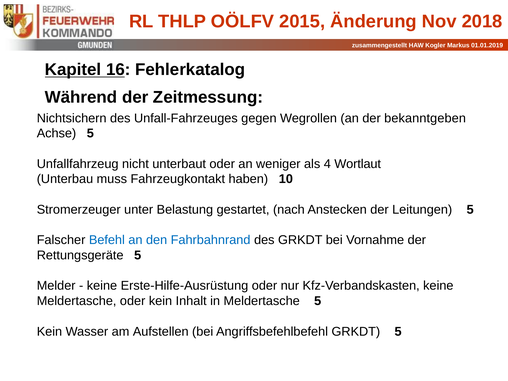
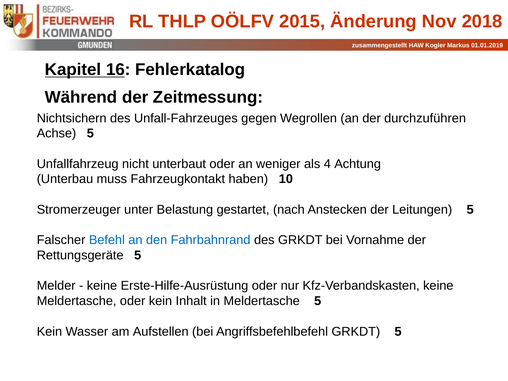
bekanntgeben: bekanntgeben -> durchzuführen
Wortlaut: Wortlaut -> Achtung
